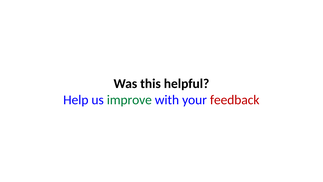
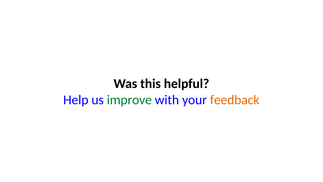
feedback colour: red -> orange
